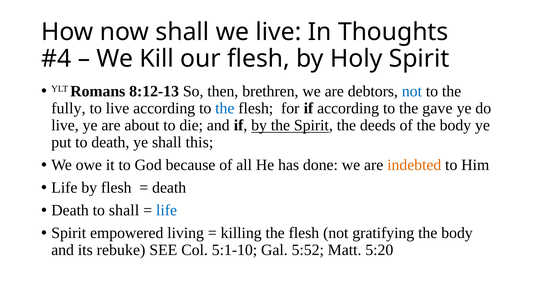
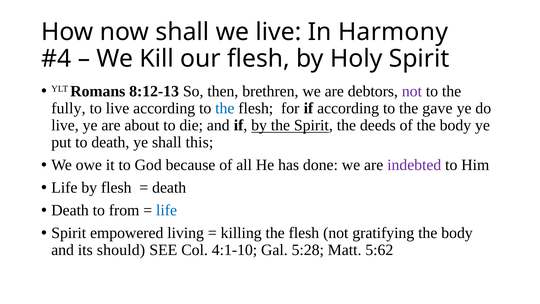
Thoughts: Thoughts -> Harmony
not at (412, 91) colour: blue -> purple
indebted colour: orange -> purple
to shall: shall -> from
rebuke: rebuke -> should
5:1-10: 5:1-10 -> 4:1-10
5:52: 5:52 -> 5:28
5:20: 5:20 -> 5:62
